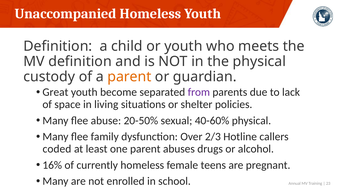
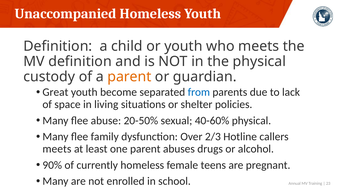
from colour: purple -> blue
coded at (57, 149): coded -> meets
16%: 16% -> 90%
